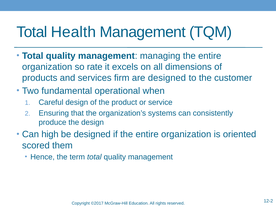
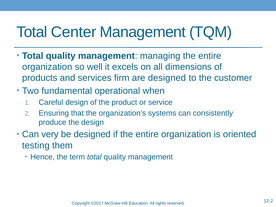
Health: Health -> Center
rate: rate -> well
high: high -> very
scored: scored -> testing
